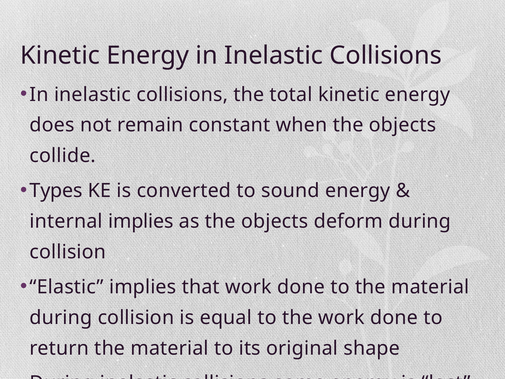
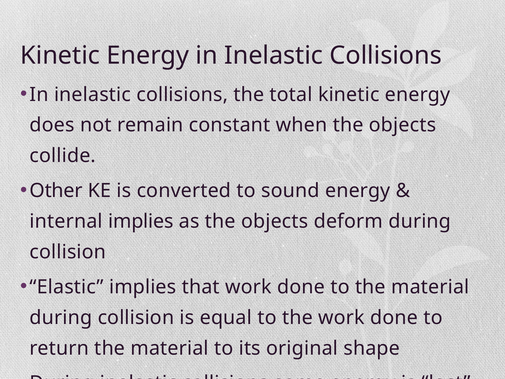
Types at (56, 191): Types -> Other
